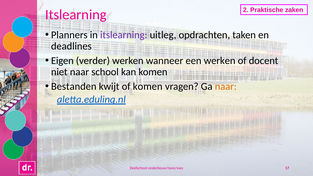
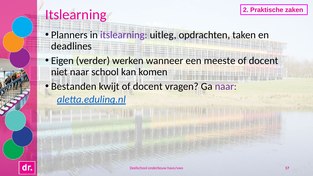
een werken: werken -> meeste
kwijt of komen: komen -> docent
naar at (226, 86) colour: orange -> purple
